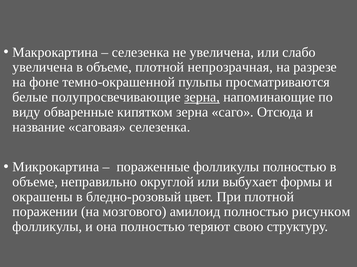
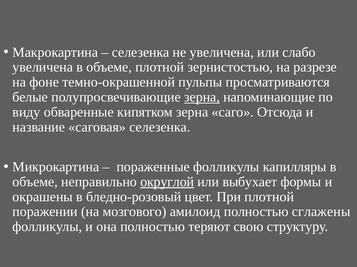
непрозрачная: непрозрачная -> зернистостью
фолликулы полностью: полностью -> капилляры
округлой underline: none -> present
рисунком: рисунком -> сглажены
